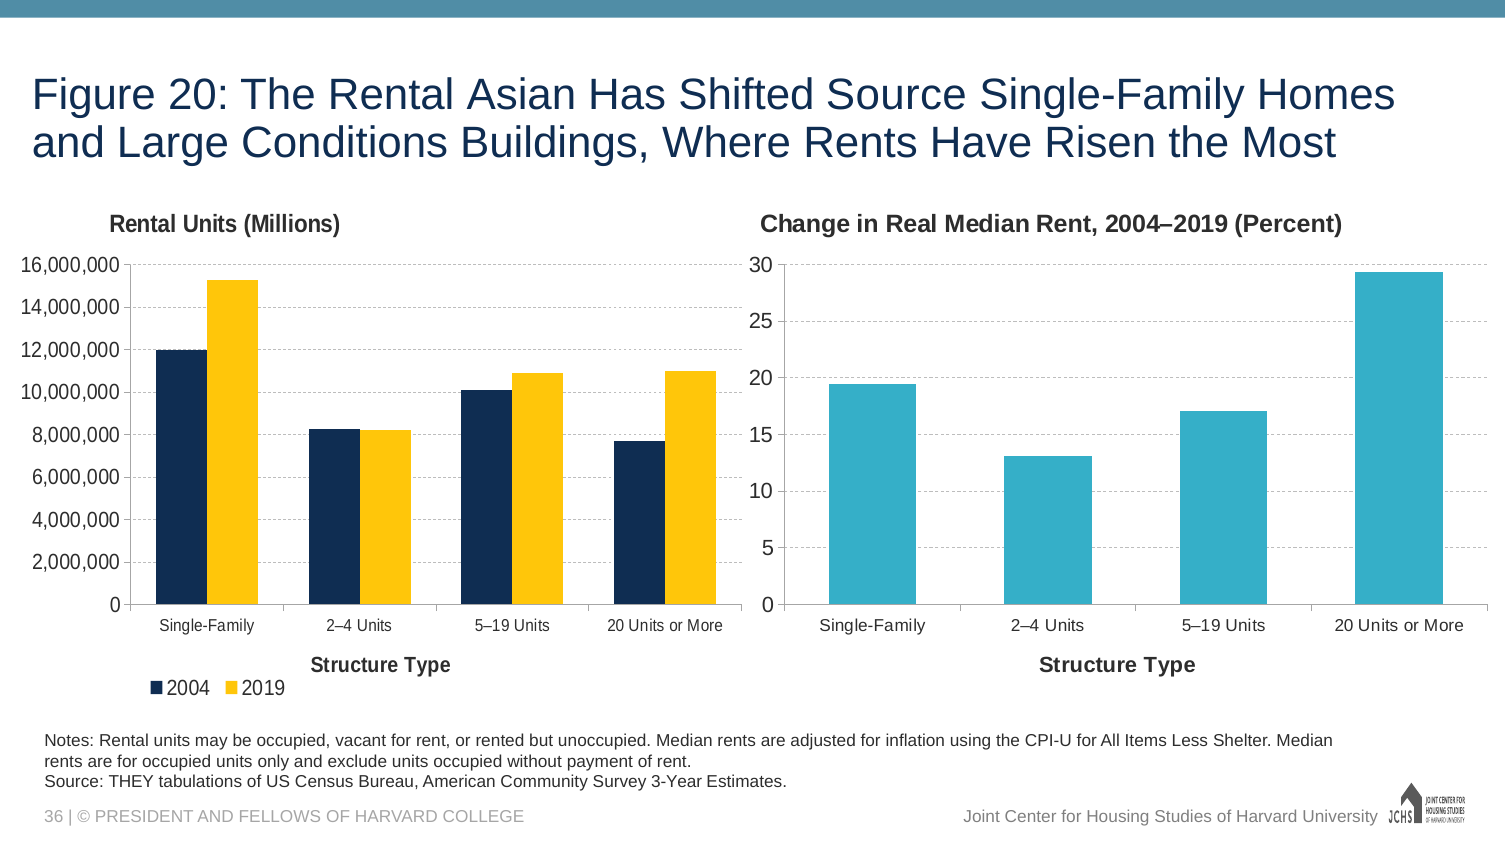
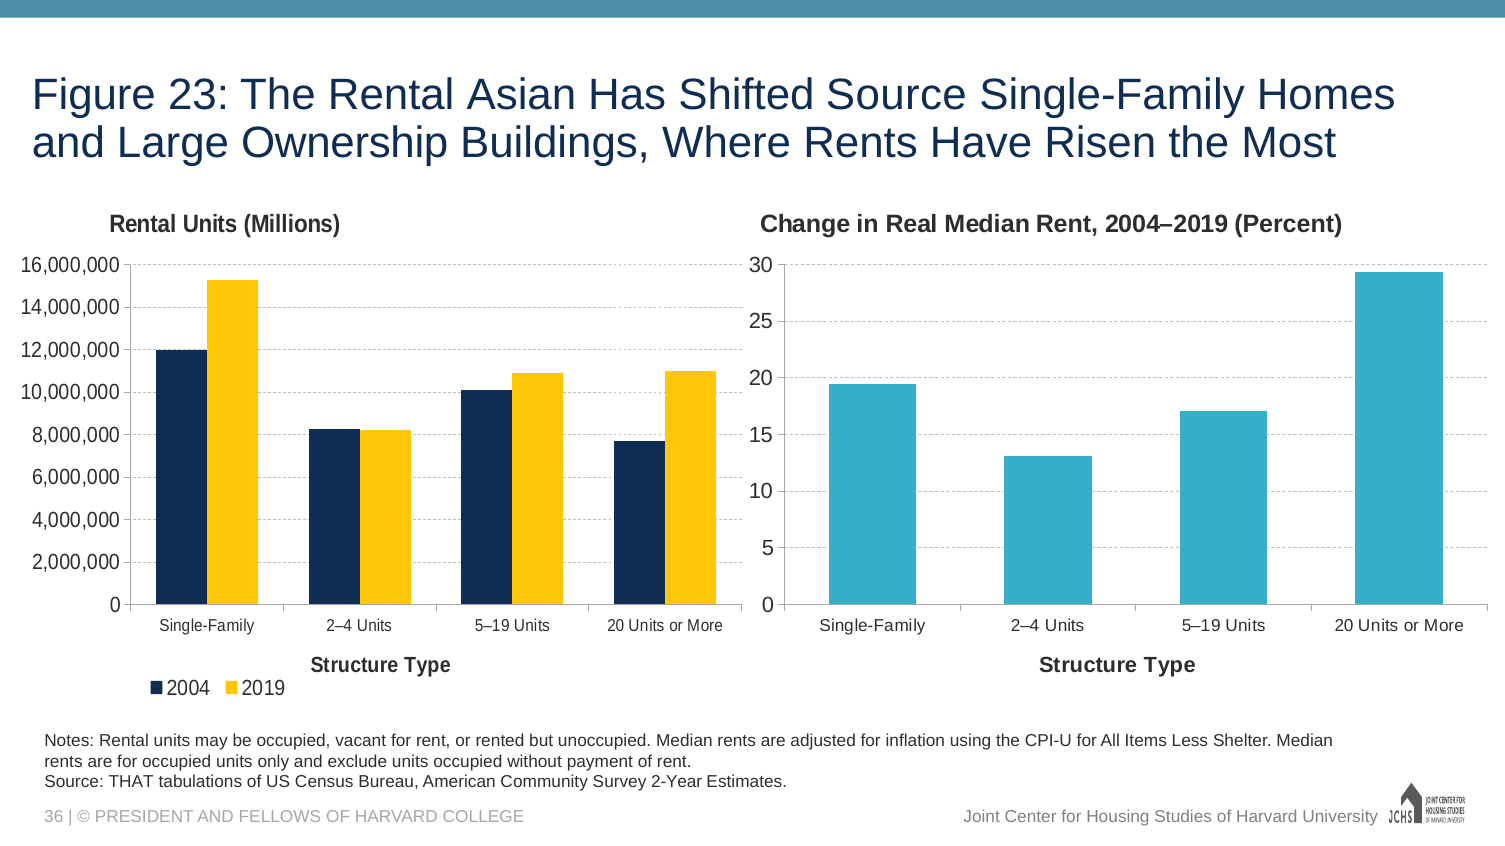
Figure 20: 20 -> 23
Conditions: Conditions -> Ownership
THEY: THEY -> THAT
3-Year: 3-Year -> 2-Year
